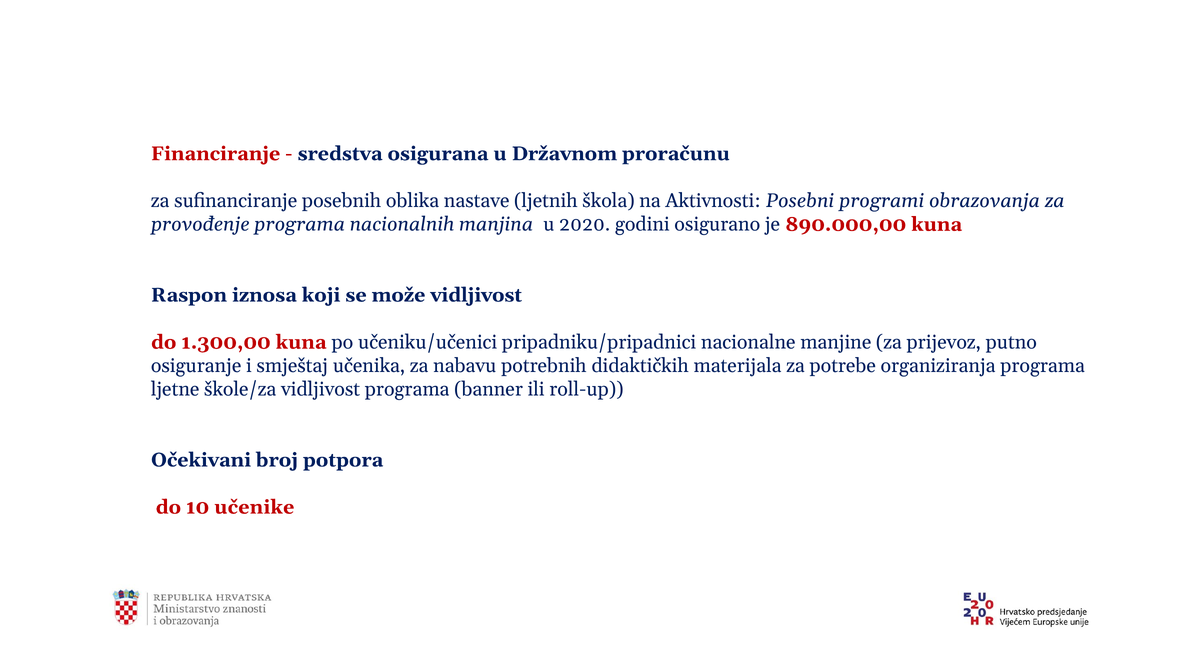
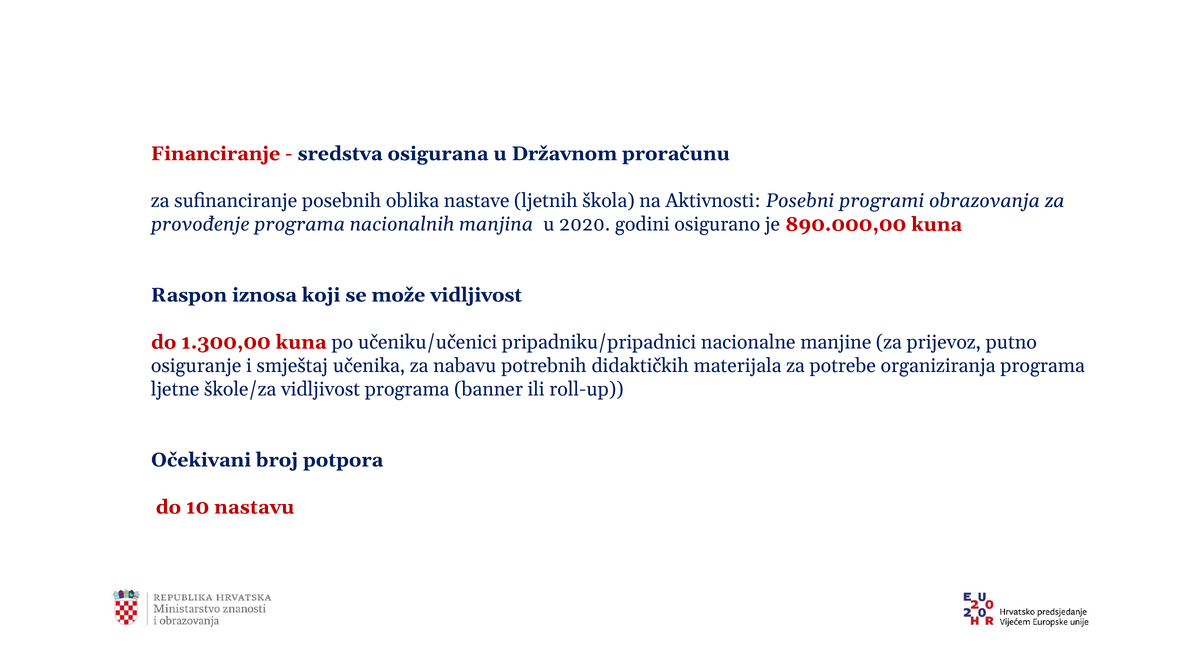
učenike: učenike -> nastavu
